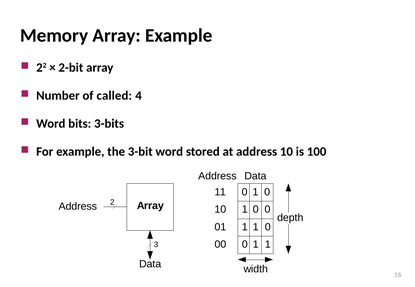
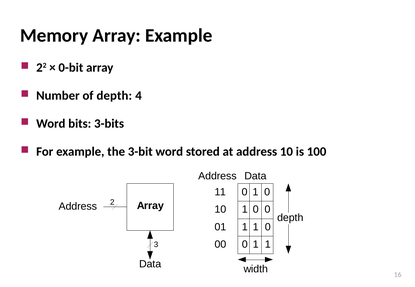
2-bit: 2-bit -> 0-bit
of called: called -> depth
